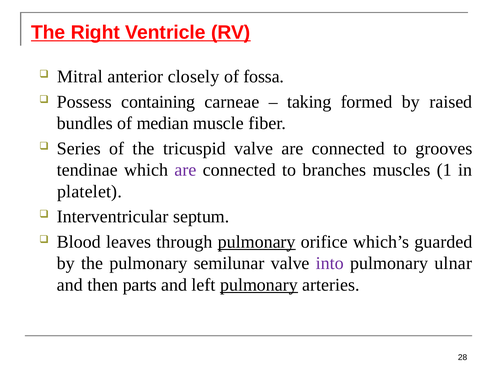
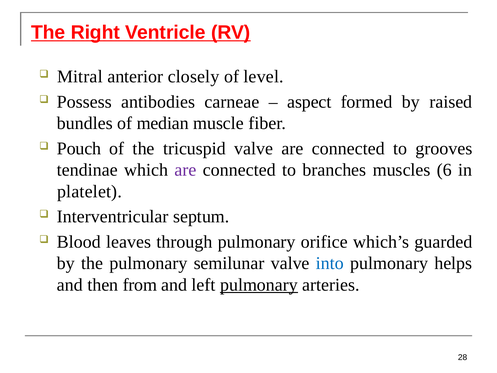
fossa: fossa -> level
containing: containing -> antibodies
taking: taking -> aspect
Series: Series -> Pouch
1: 1 -> 6
pulmonary at (257, 242) underline: present -> none
into colour: purple -> blue
ulnar: ulnar -> helps
parts: parts -> from
